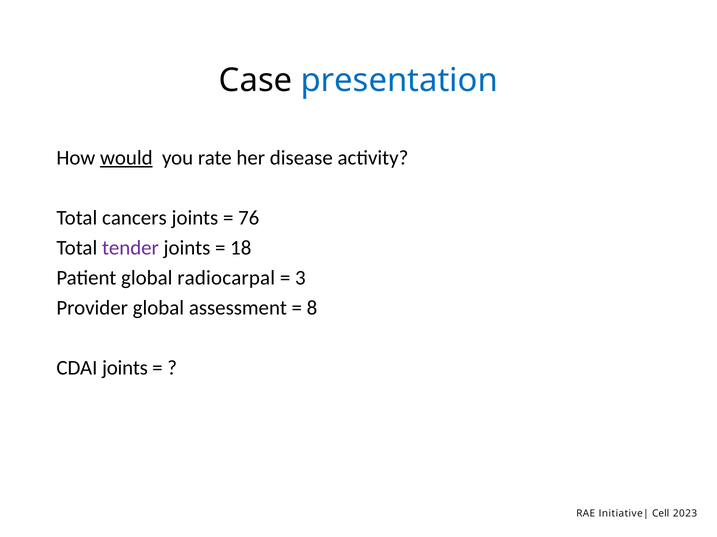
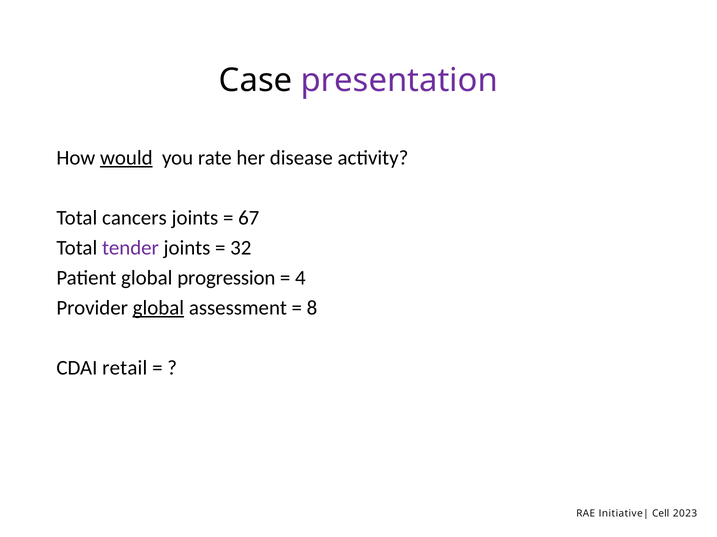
presentation colour: blue -> purple
76: 76 -> 67
18: 18 -> 32
radiocarpal: radiocarpal -> progression
3: 3 -> 4
global at (158, 308) underline: none -> present
CDAI joints: joints -> retail
